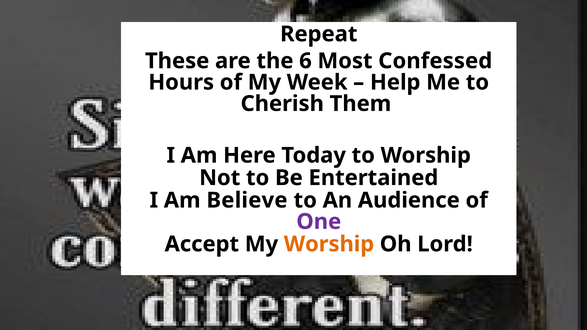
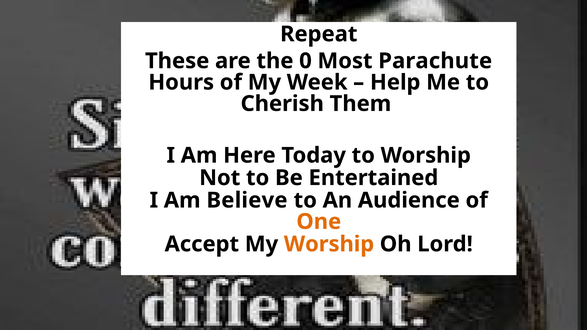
6: 6 -> 0
Confessed: Confessed -> Parachute
One colour: purple -> orange
